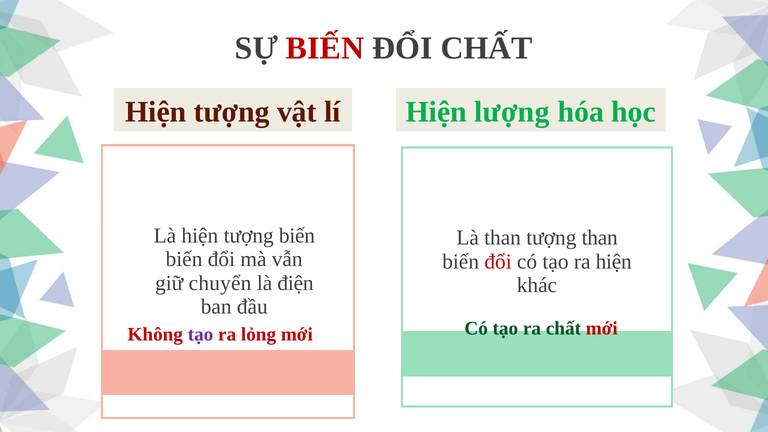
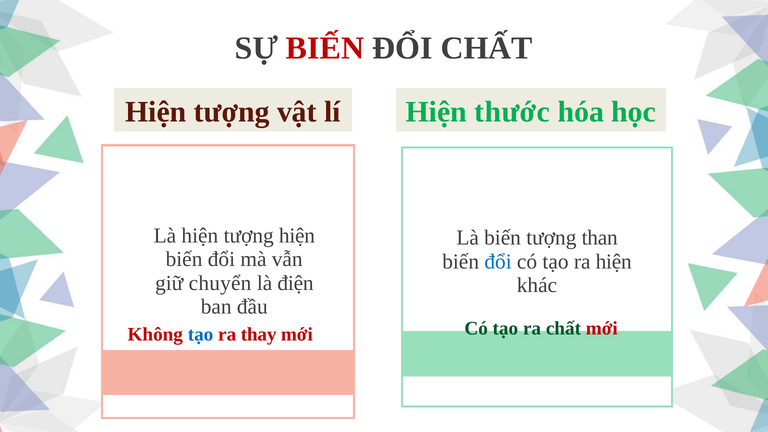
lượng: lượng -> thước
tượng biến: biến -> hiện
Là than: than -> biến
đổi at (498, 262) colour: red -> blue
tạo at (201, 335) colour: purple -> blue
lỏng: lỏng -> thay
